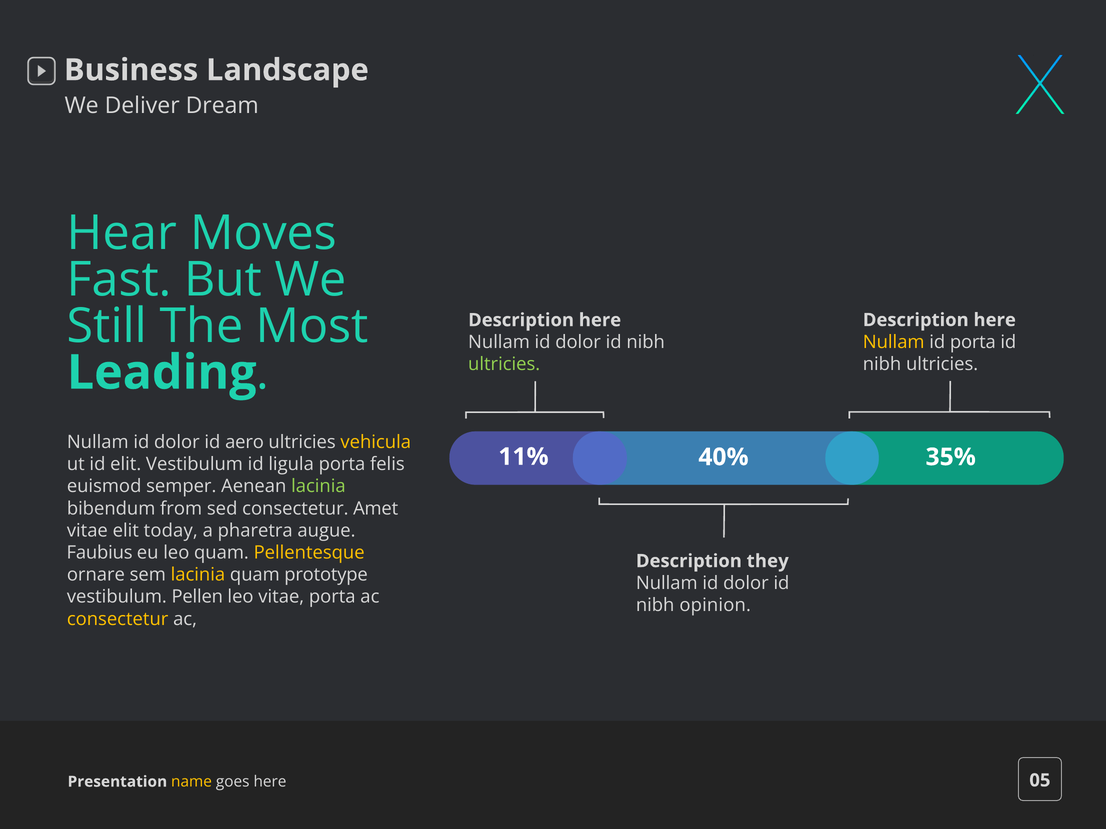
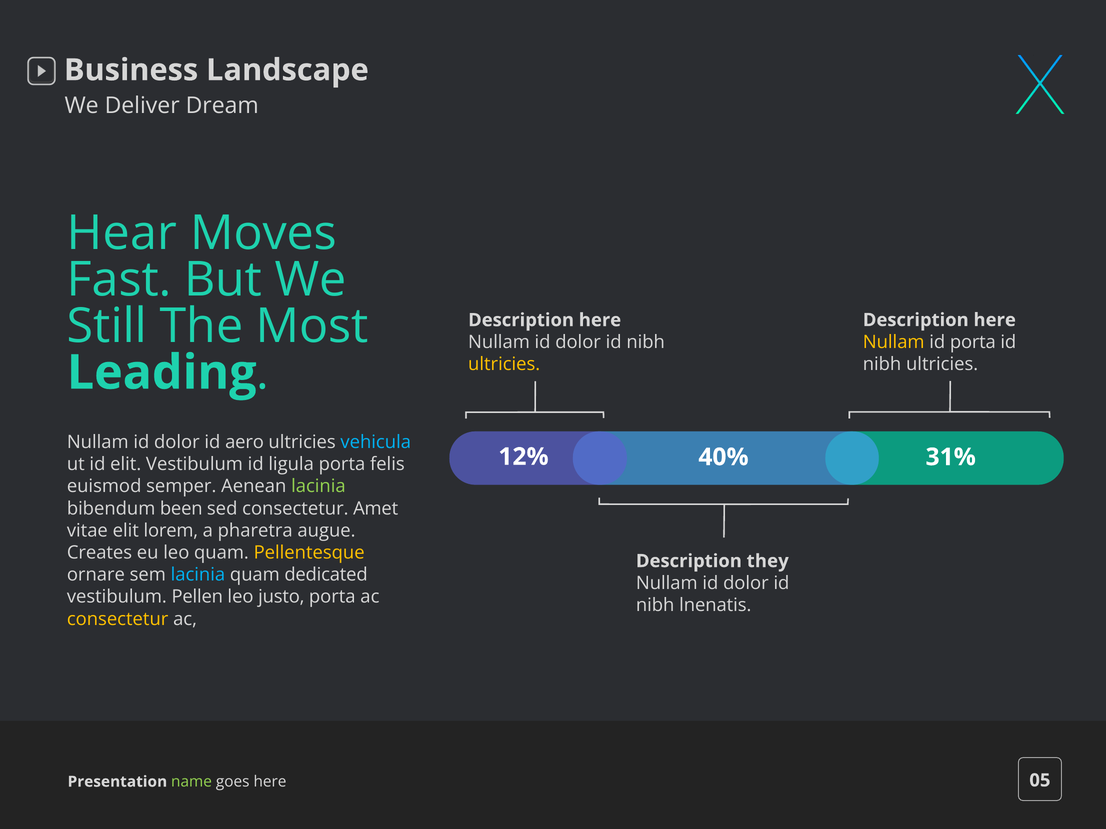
ultricies at (504, 365) colour: light green -> yellow
vehicula colour: yellow -> light blue
11%: 11% -> 12%
35%: 35% -> 31%
from: from -> been
today: today -> lorem
Faubius: Faubius -> Creates
lacinia at (198, 575) colour: yellow -> light blue
prototype: prototype -> dedicated
leo vitae: vitae -> justo
opinion: opinion -> lnenatis
name colour: yellow -> light green
